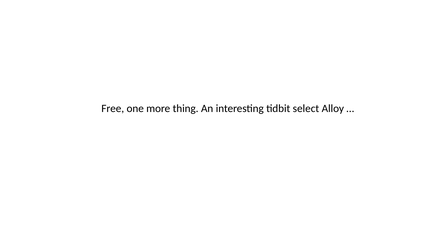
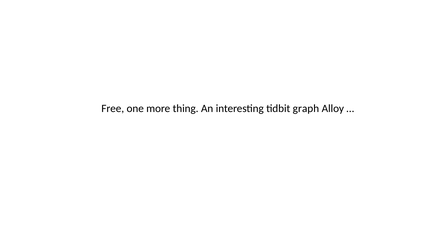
select: select -> graph
